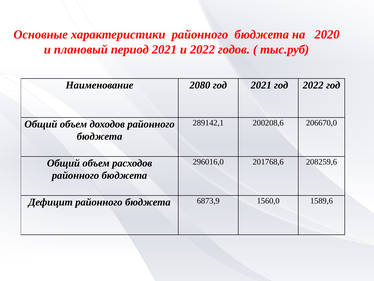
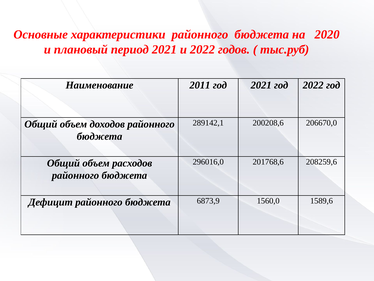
2080: 2080 -> 2011
